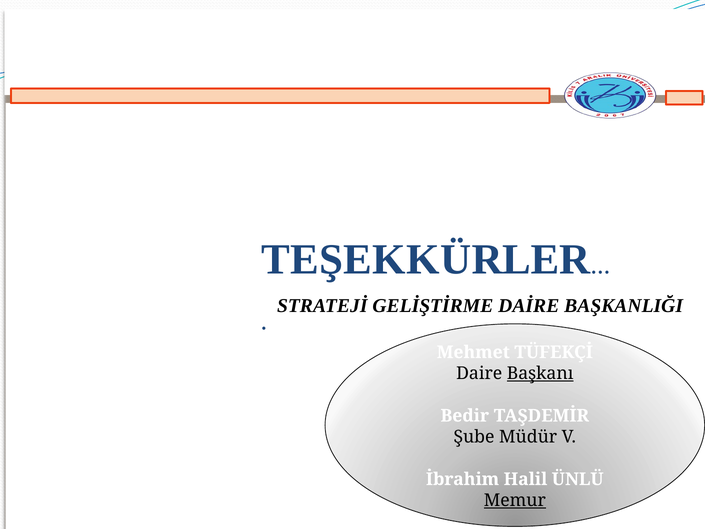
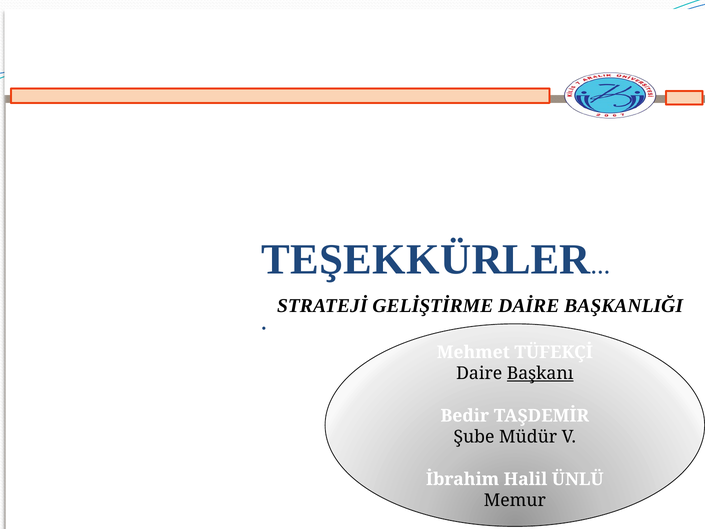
Memur underline: present -> none
